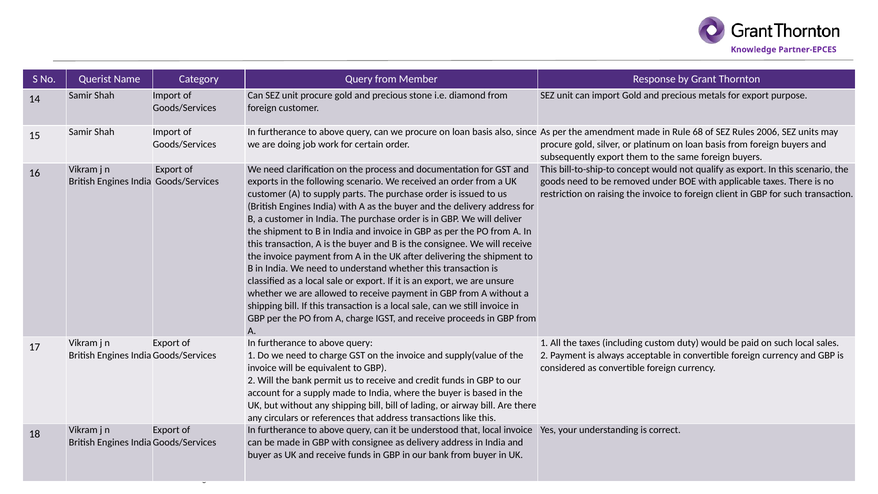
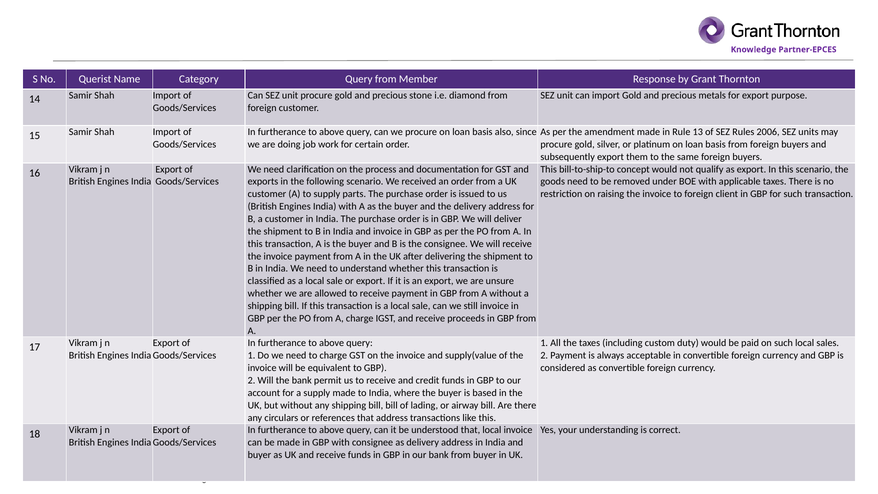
68: 68 -> 13
